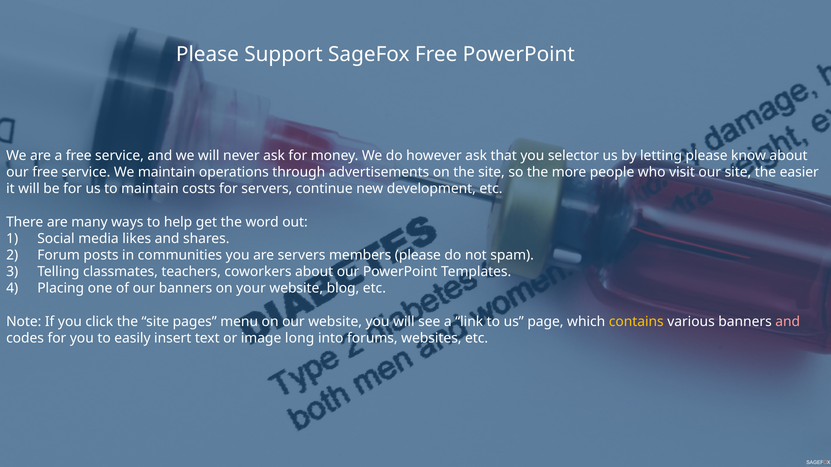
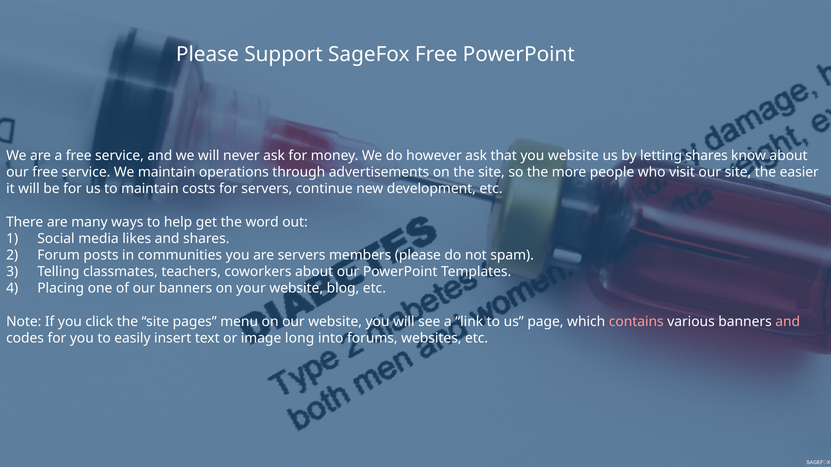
you selector: selector -> website
letting please: please -> shares
contains colour: yellow -> pink
